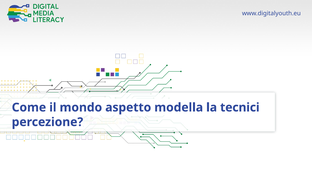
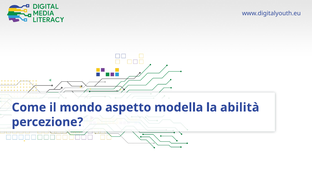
tecnici: tecnici -> abilità
